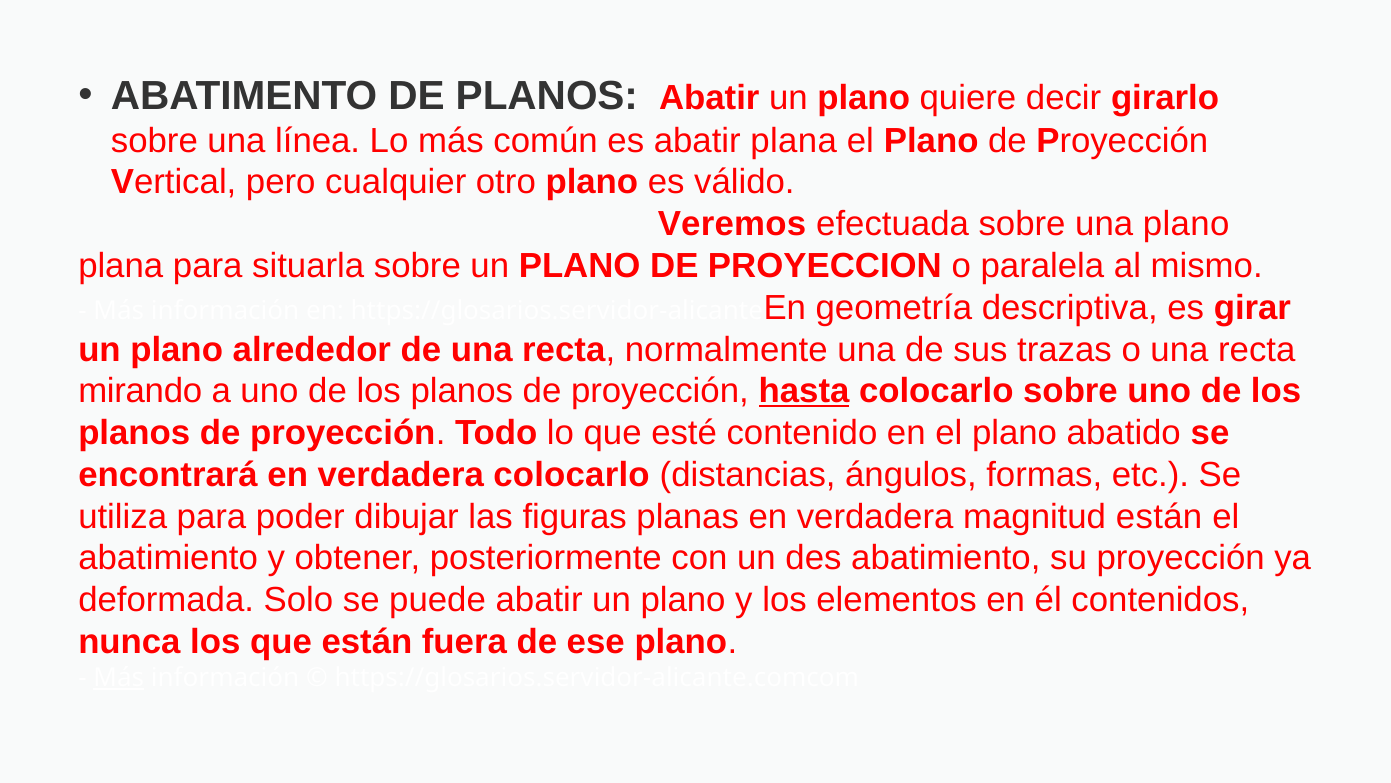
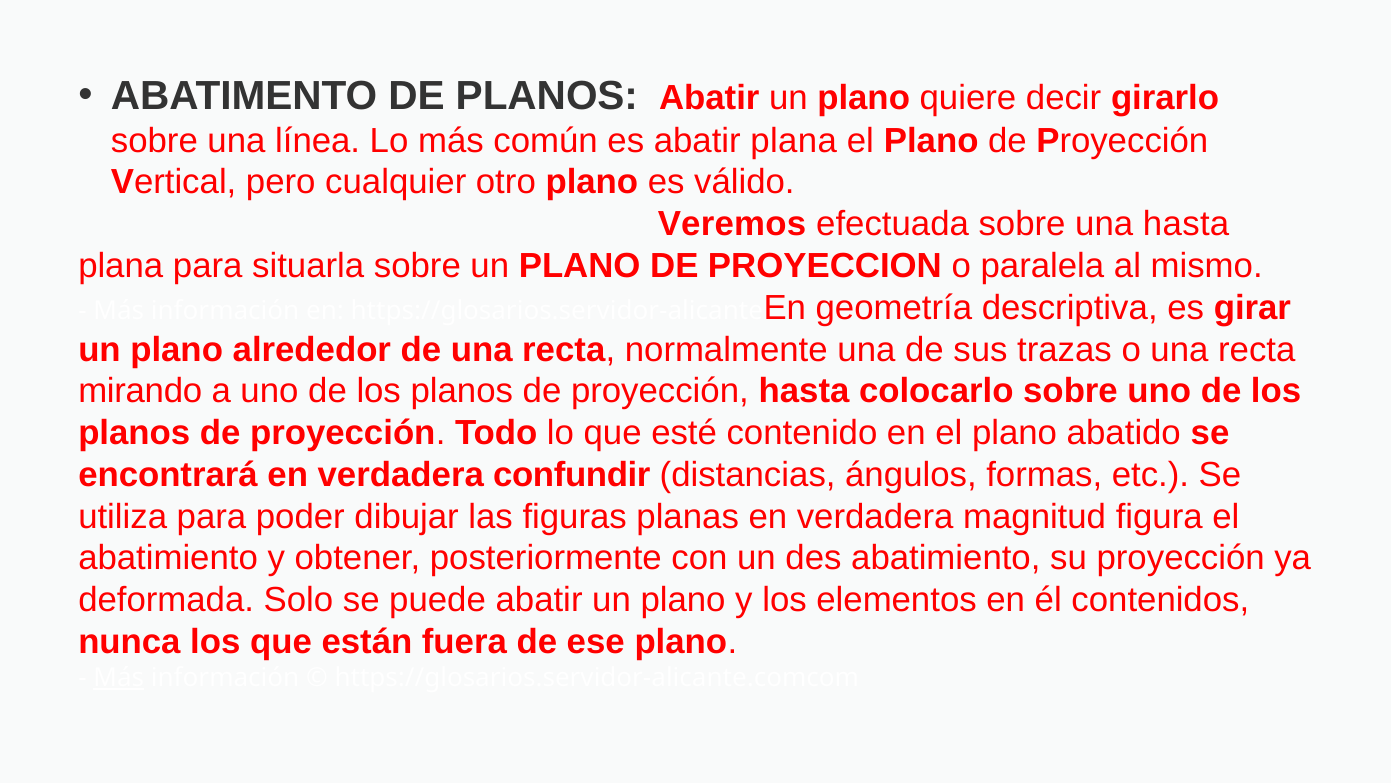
una plano: plano -> hasta
hasta at (804, 391) underline: present -> none
verdadera colocarlo: colocarlo -> confundir
magnitud están: están -> figura
